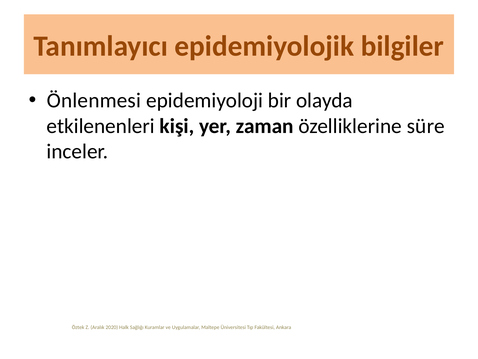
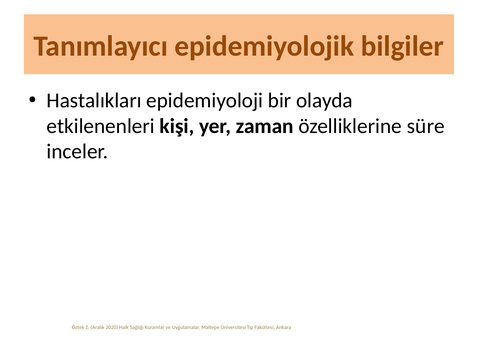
Önlenmesi: Önlenmesi -> Hastalıkları
